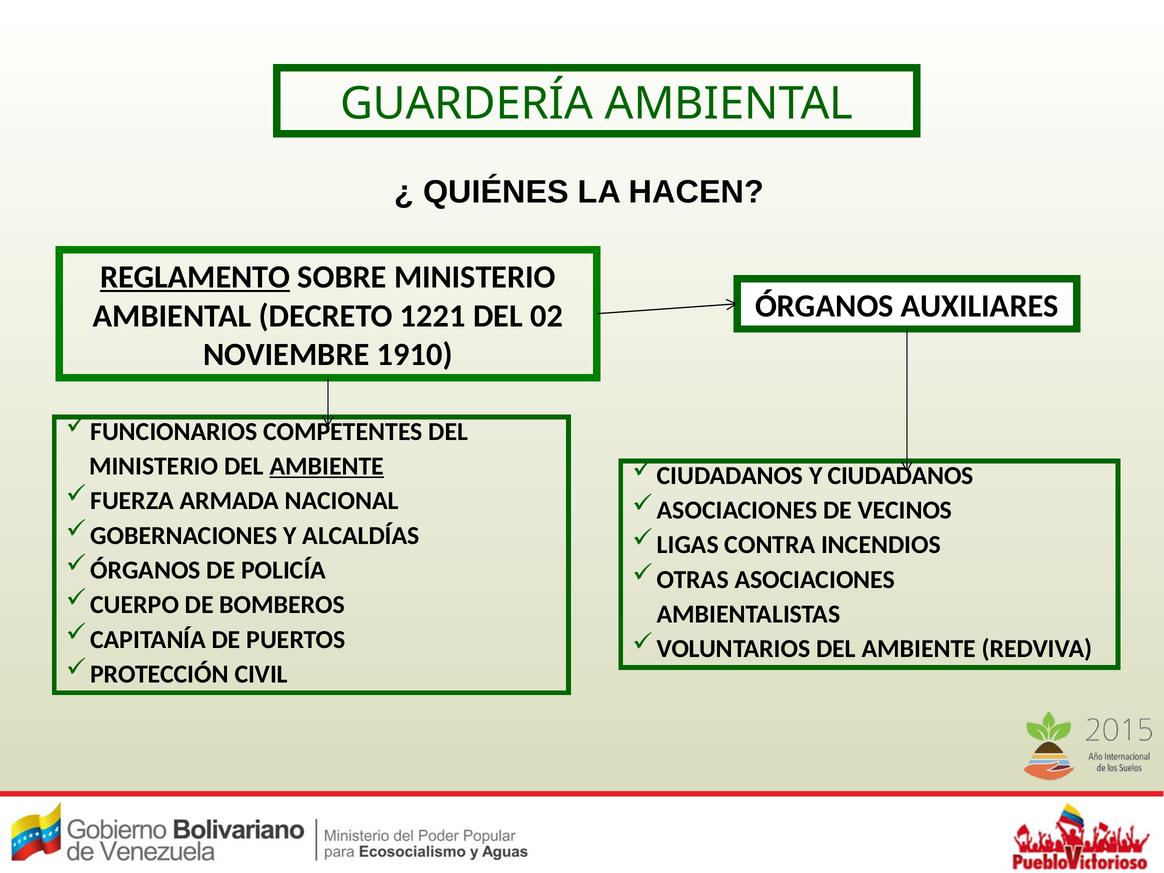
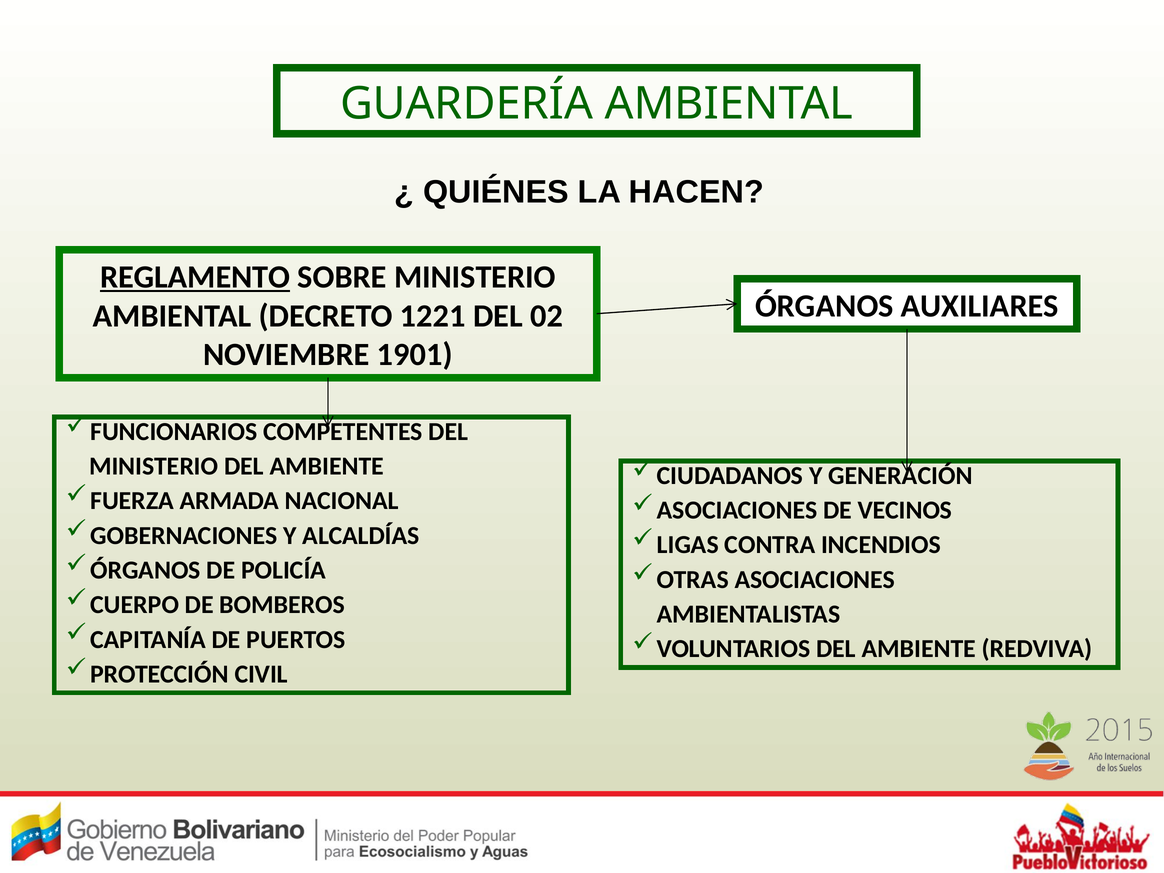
1910: 1910 -> 1901
AMBIENTE at (327, 466) underline: present -> none
Y CIUDADANOS: CIUDADANOS -> GENERACIÓN
